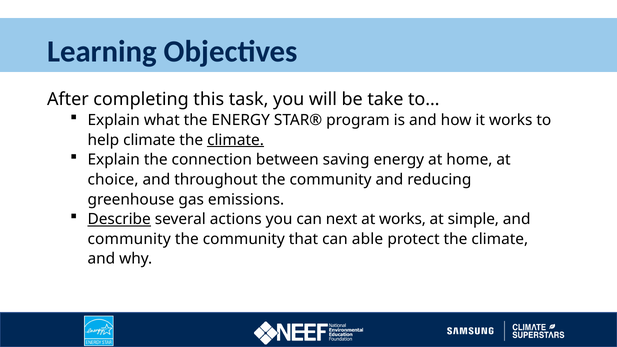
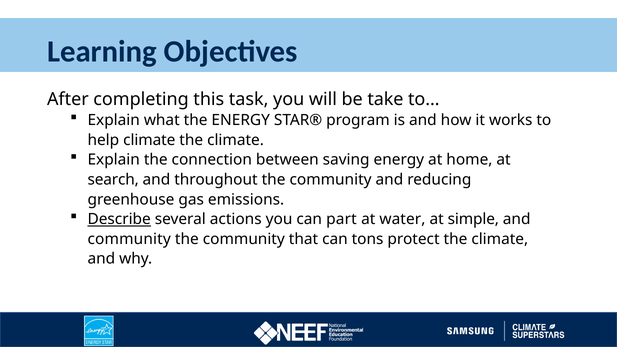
climate at (236, 140) underline: present -> none
choice: choice -> search
next: next -> part
at works: works -> water
able: able -> tons
